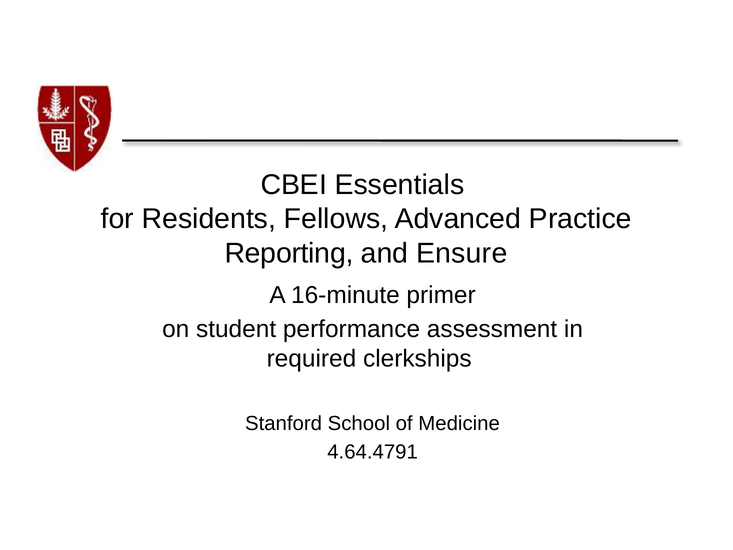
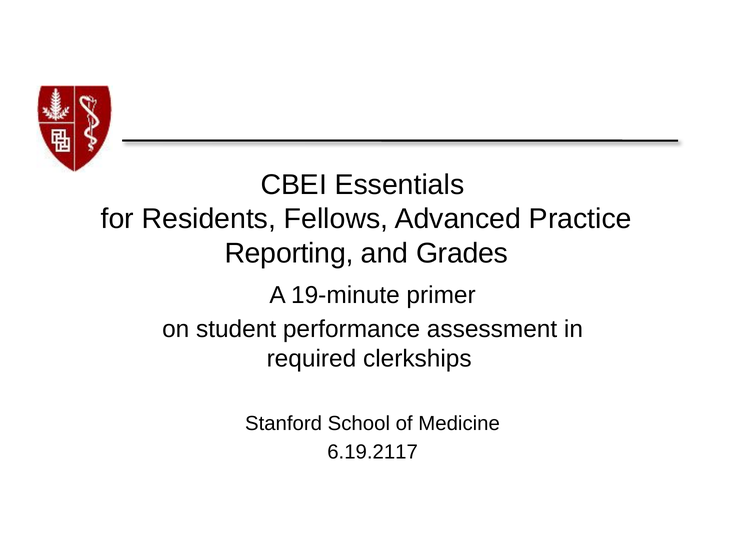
Ensure: Ensure -> Grades
16-minute: 16-minute -> 19-minute
4.64.4791: 4.64.4791 -> 6.19.2117
